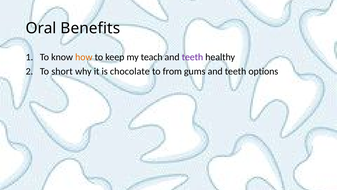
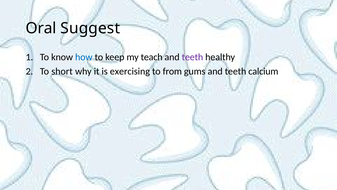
Benefits: Benefits -> Suggest
how colour: orange -> blue
chocolate: chocolate -> exercising
options: options -> calcium
